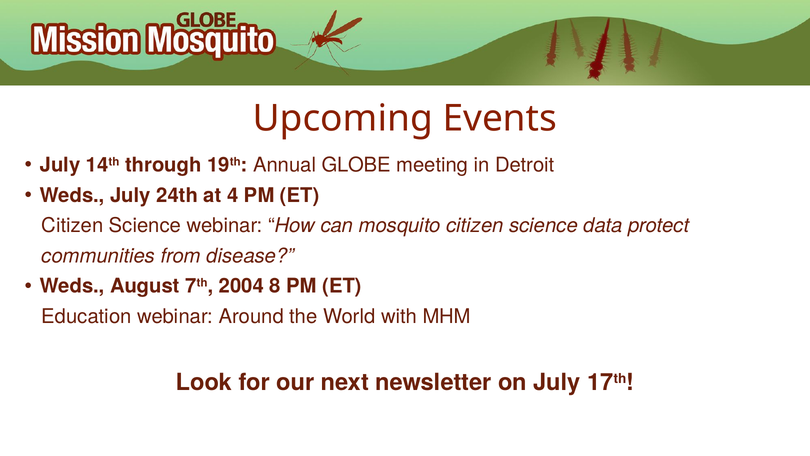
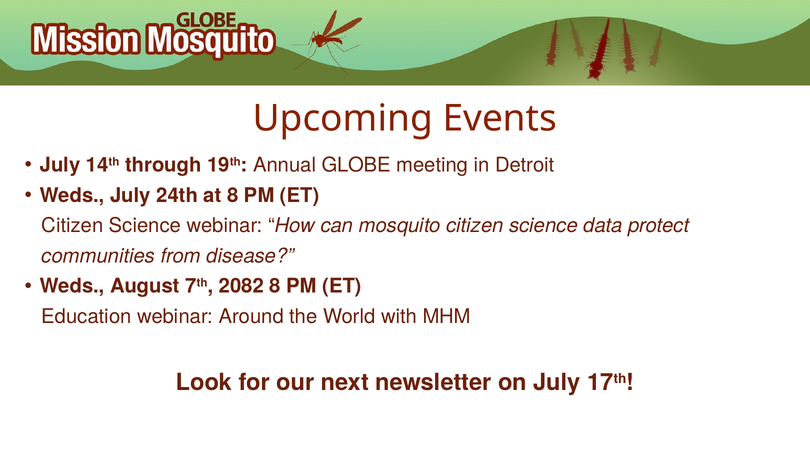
at 4: 4 -> 8
2004: 2004 -> 2082
